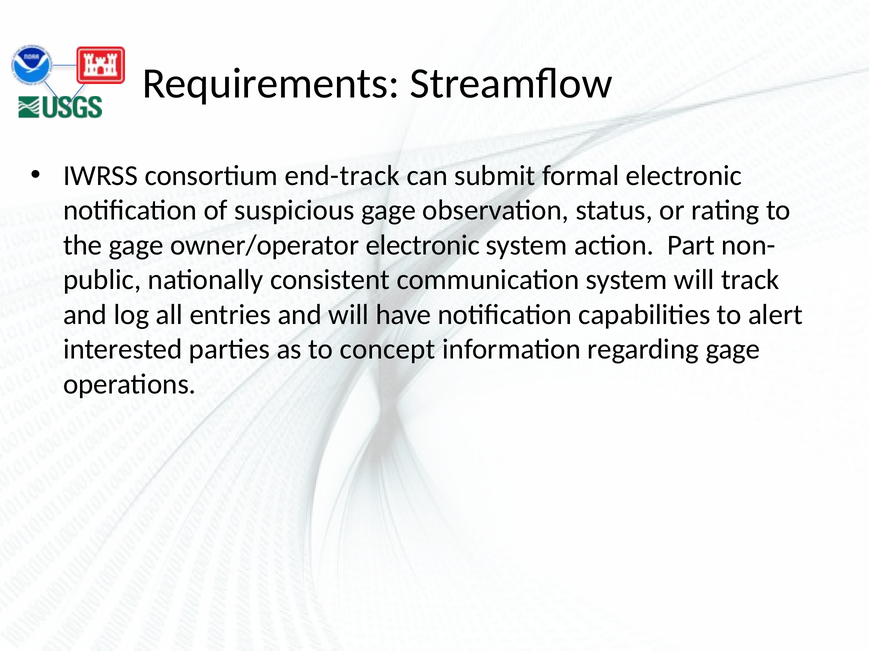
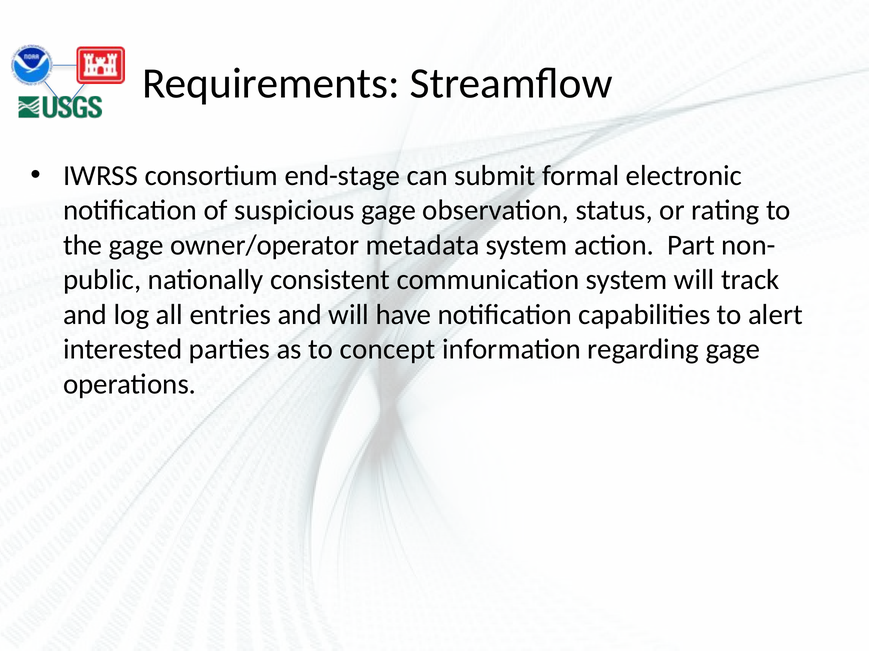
end-track: end-track -> end-stage
owner/operator electronic: electronic -> metadata
